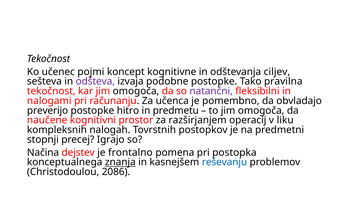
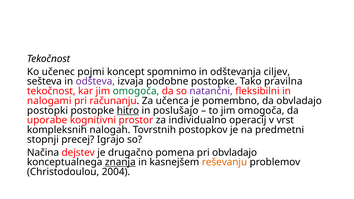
kognitivne: kognitivne -> spomnimo
omogoča at (136, 91) colour: black -> green
preverijo: preverijo -> postopki
hitro underline: none -> present
predmetu: predmetu -> poslušajo
naučene: naučene -> uporabe
razširjanjem: razširjanjem -> individualno
liku: liku -> vrst
frontalno: frontalno -> drugačno
pri postopka: postopka -> obvladajo
reševanju colour: blue -> orange
2086: 2086 -> 2004
